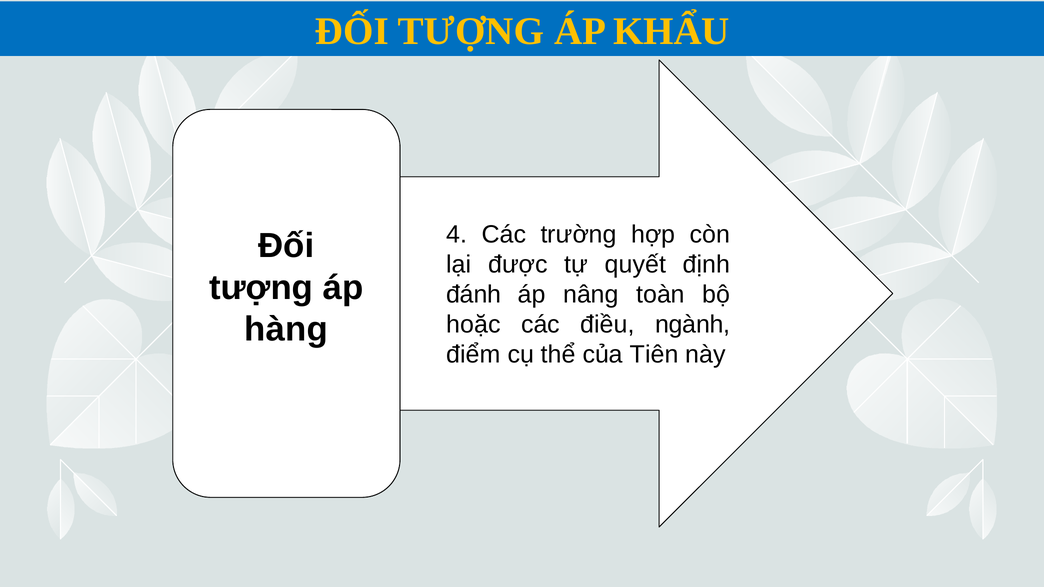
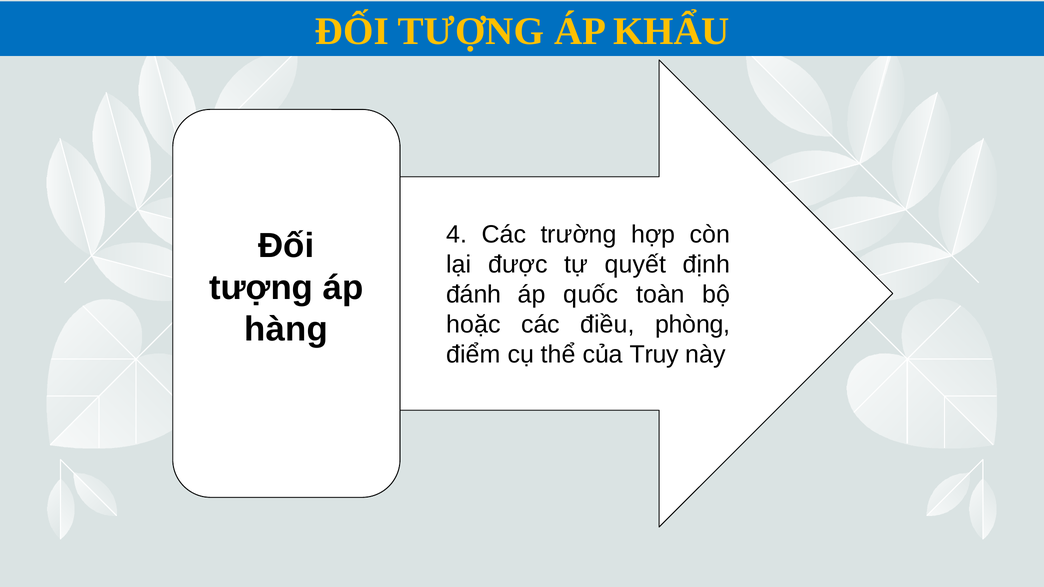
nâng: nâng -> quốc
ngành: ngành -> phòng
Tiên: Tiên -> Truy
